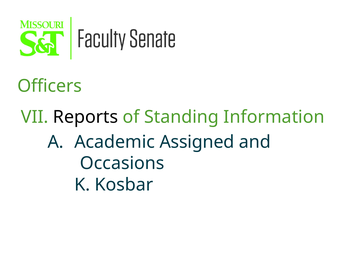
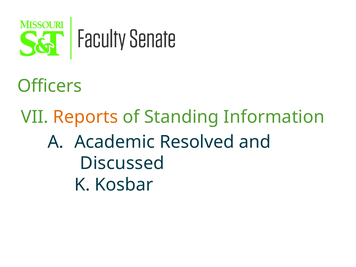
Reports colour: black -> orange
Assigned: Assigned -> Resolved
Occasions: Occasions -> Discussed
